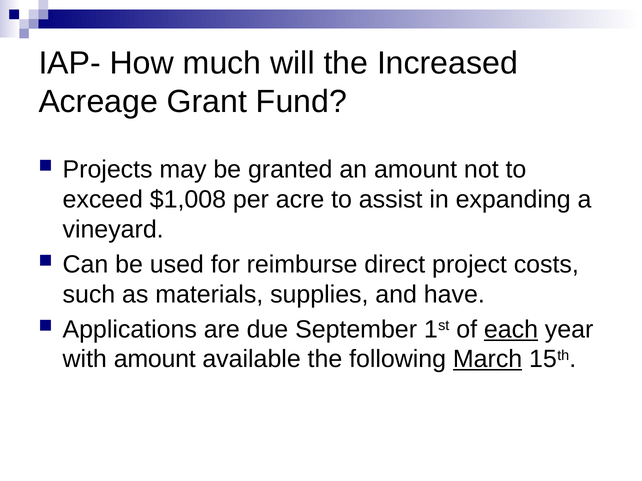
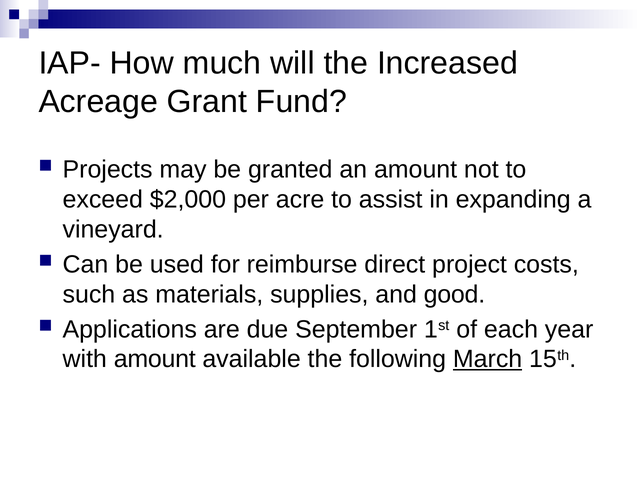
$1,008: $1,008 -> $2,000
have: have -> good
each underline: present -> none
